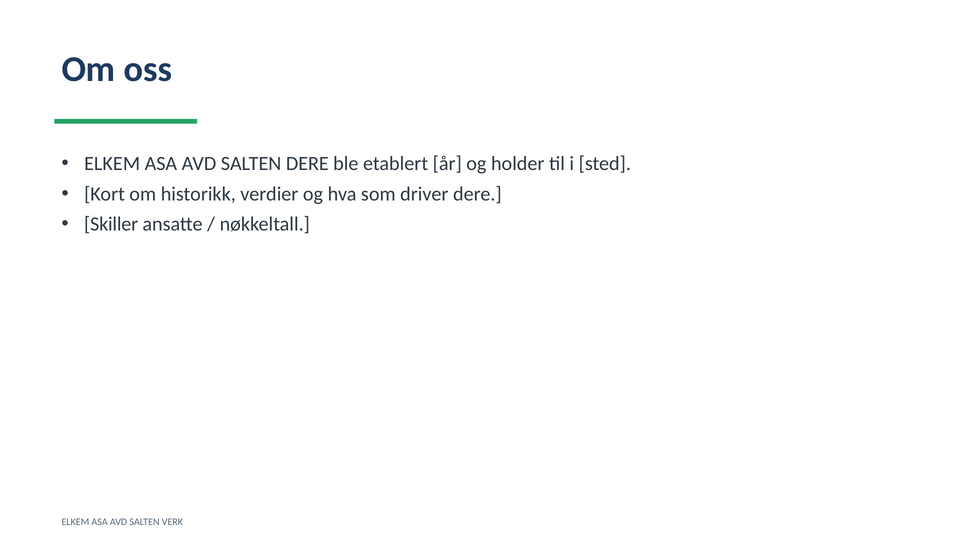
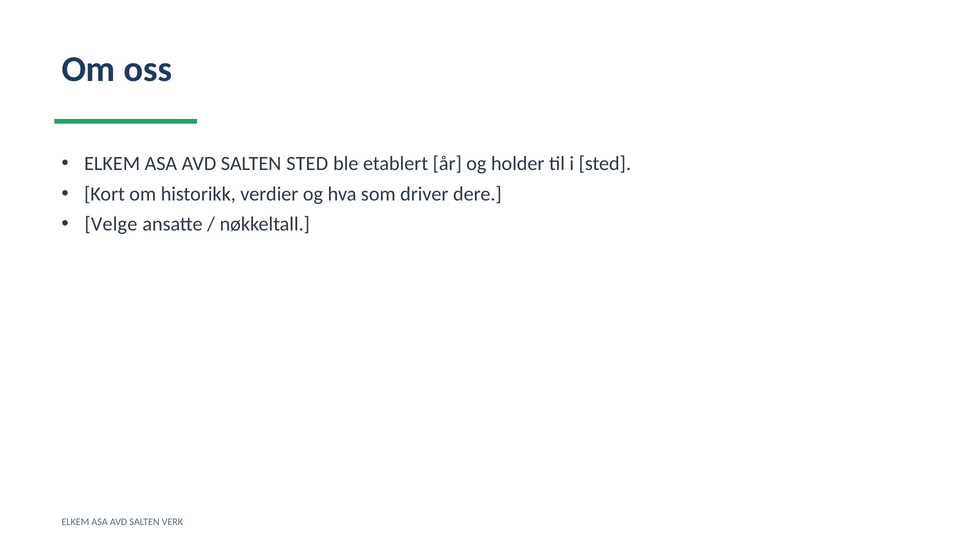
SALTEN DERE: DERE -> STED
Skiller: Skiller -> Velge
